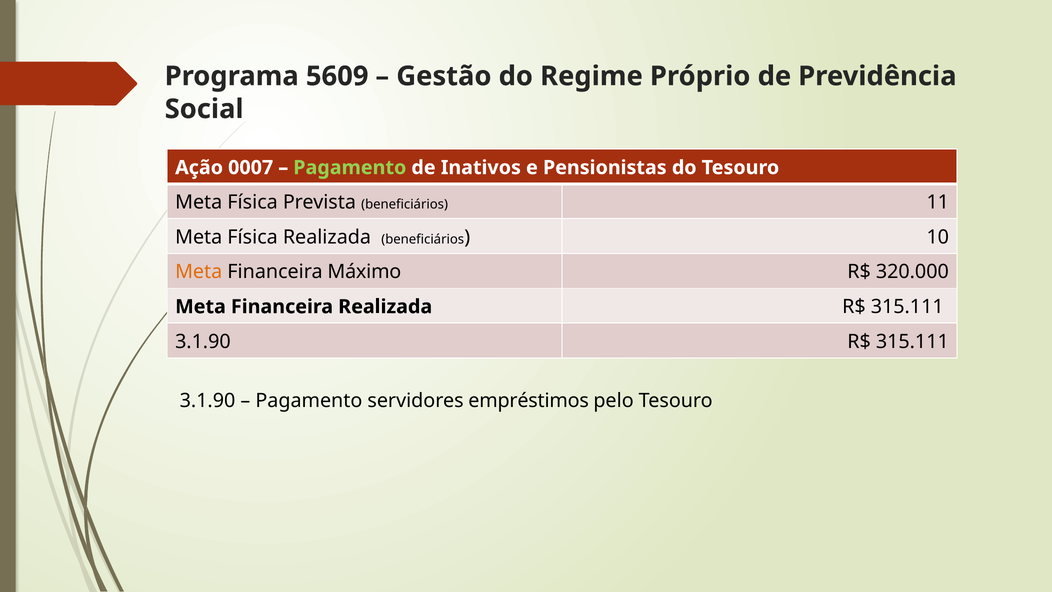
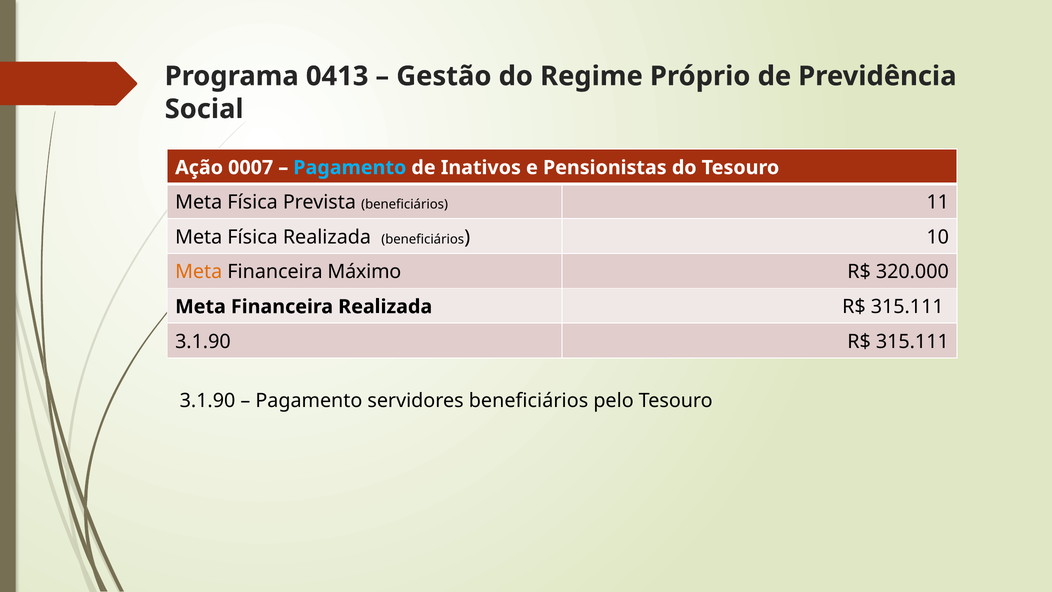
5609: 5609 -> 0413
Pagamento at (350, 168) colour: light green -> light blue
servidores empréstimos: empréstimos -> beneficiários
